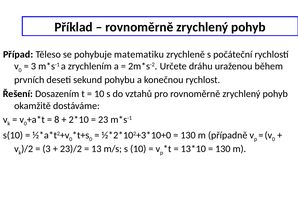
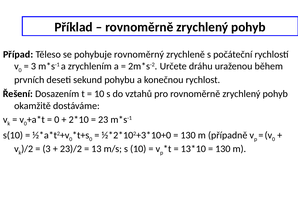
matematiku: matematiku -> rovnoměrný
8 at (57, 119): 8 -> 0
